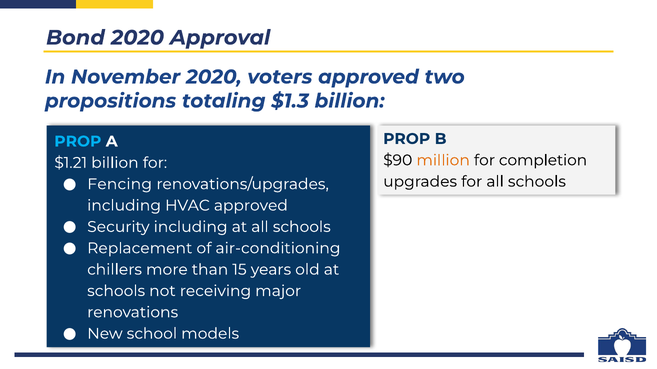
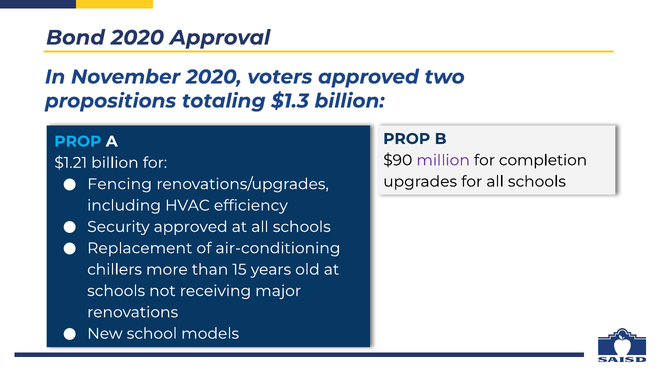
million colour: orange -> purple
HVAC approved: approved -> efficiency
Security including: including -> approved
